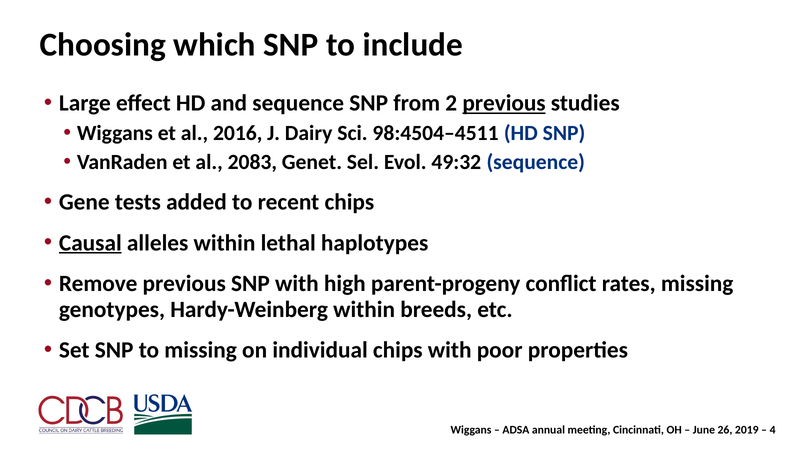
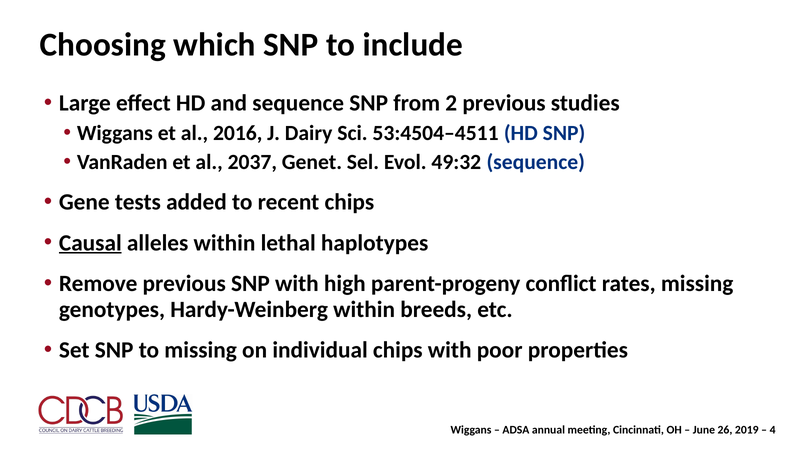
previous at (504, 103) underline: present -> none
98:4504–4511: 98:4504–4511 -> 53:4504–4511
2083: 2083 -> 2037
